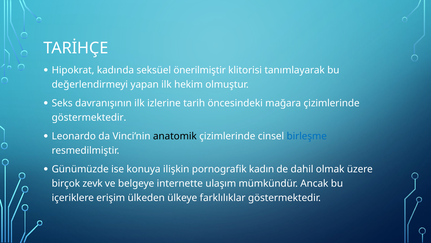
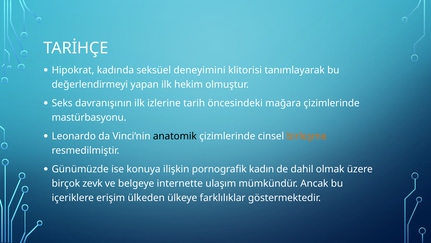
önerilmiştir: önerilmiştir -> deneyimini
göstermektedir at (89, 117): göstermektedir -> mastürbasyonu
birleşme colour: blue -> orange
